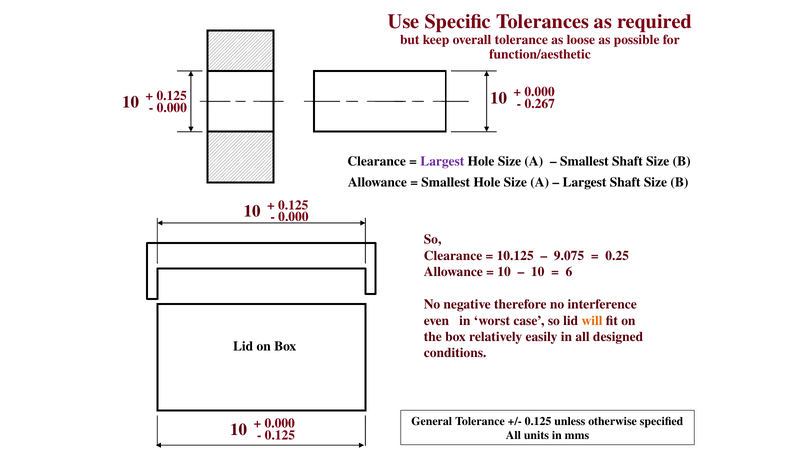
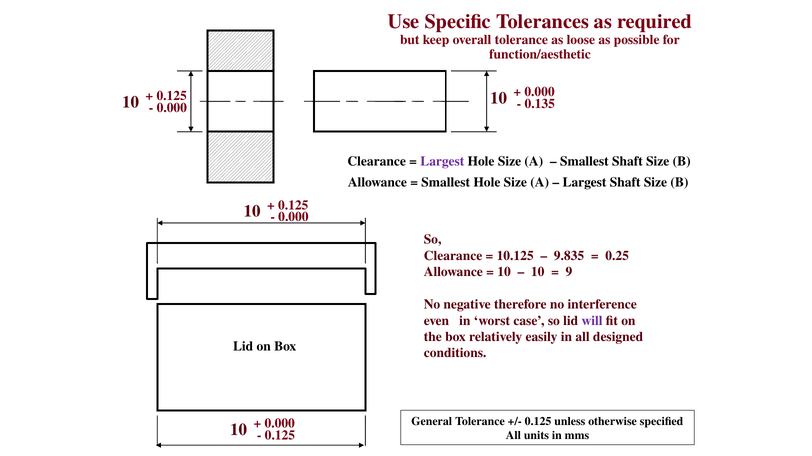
0.267: 0.267 -> 0.135
9.075: 9.075 -> 9.835
6: 6 -> 9
will colour: orange -> purple
